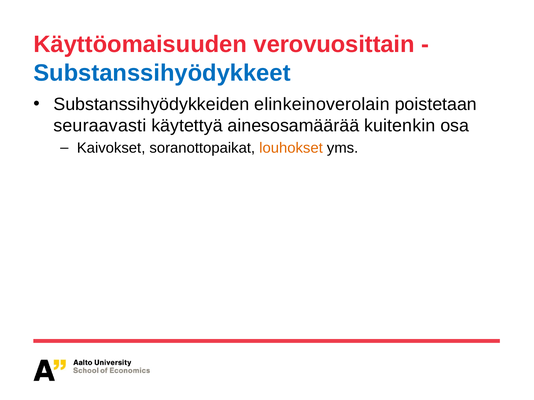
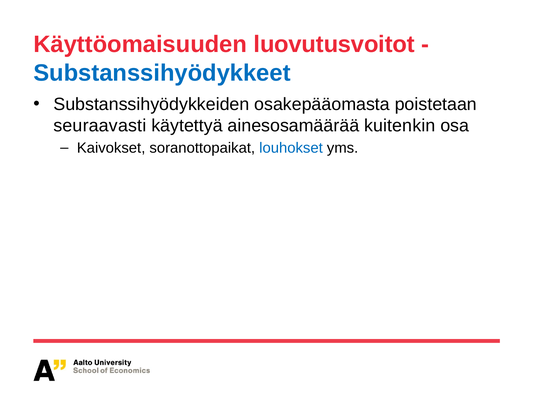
verovuosittain: verovuosittain -> luovutusvoitot
elinkeinoverolain: elinkeinoverolain -> osakepääomasta
louhokset colour: orange -> blue
